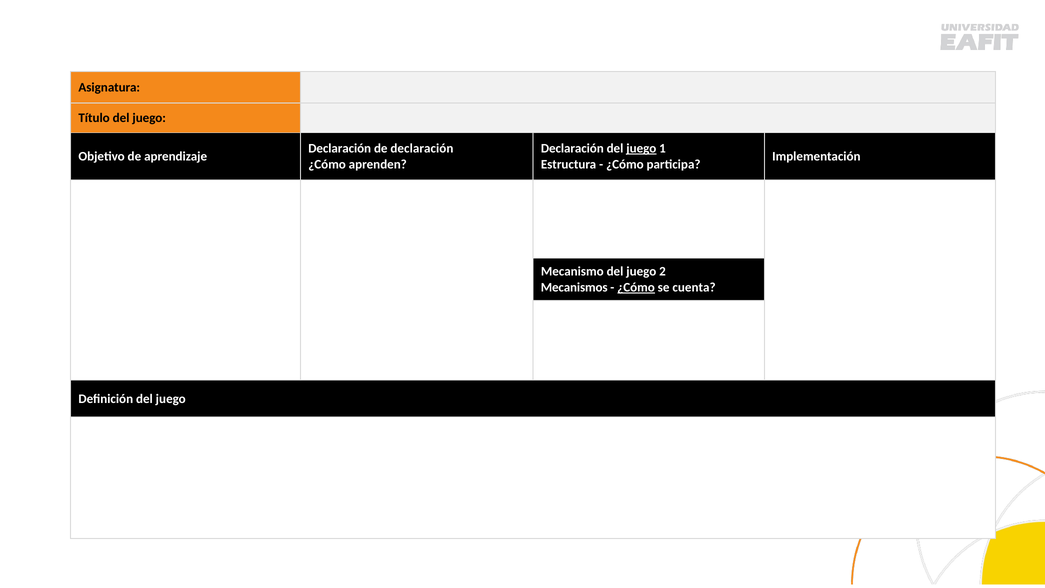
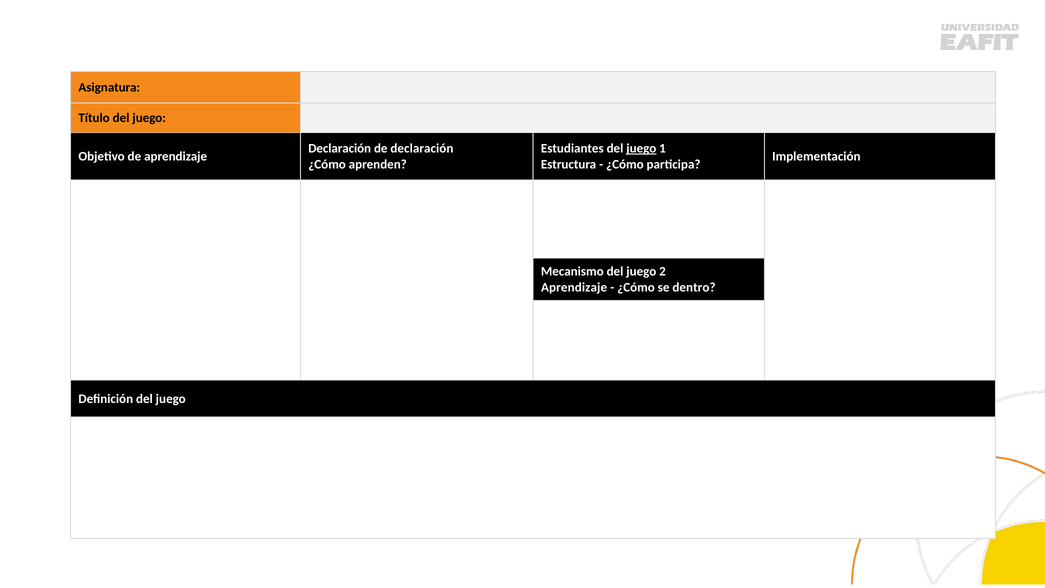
Declaración at (572, 148): Declaración -> Estudiantes
Mecanismos at (574, 287): Mecanismos -> Aprendizaje
¿Cómo at (636, 287) underline: present -> none
cuenta: cuenta -> dentro
